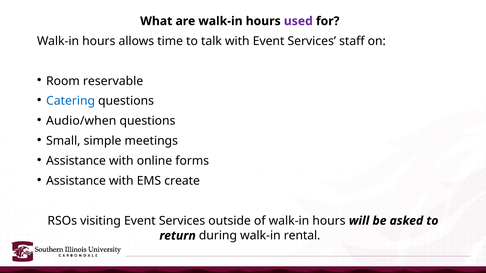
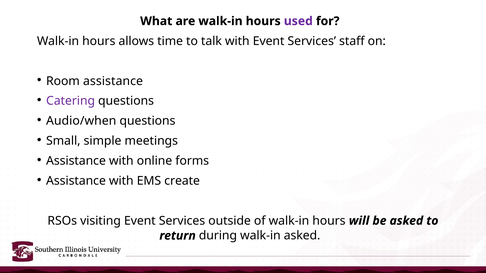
Room reservable: reservable -> assistance
Catering colour: blue -> purple
walk-in rental: rental -> asked
